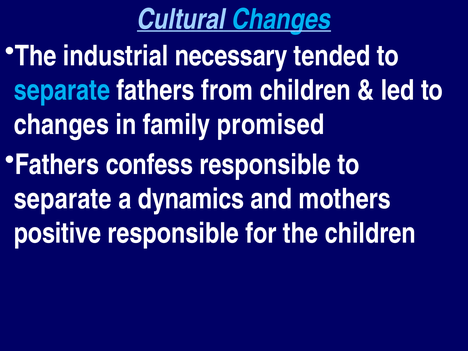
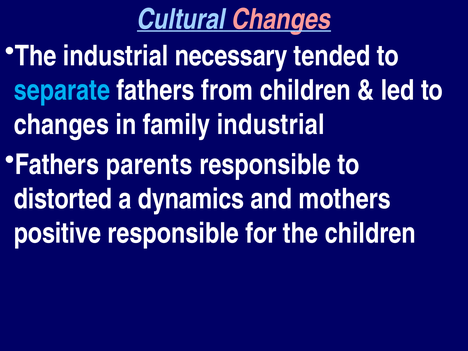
Changes at (281, 19) colour: light blue -> pink
family promised: promised -> industrial
confess: confess -> parents
separate at (63, 199): separate -> distorted
